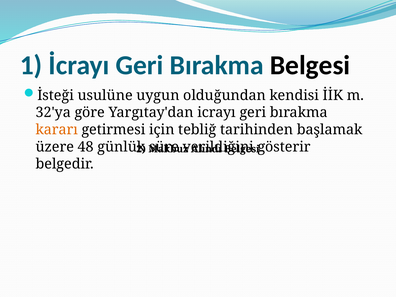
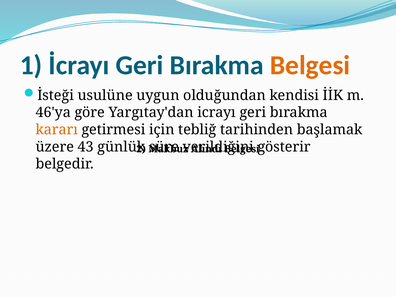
Belgesi at (310, 65) colour: black -> orange
32'ya: 32'ya -> 46'ya
48: 48 -> 43
